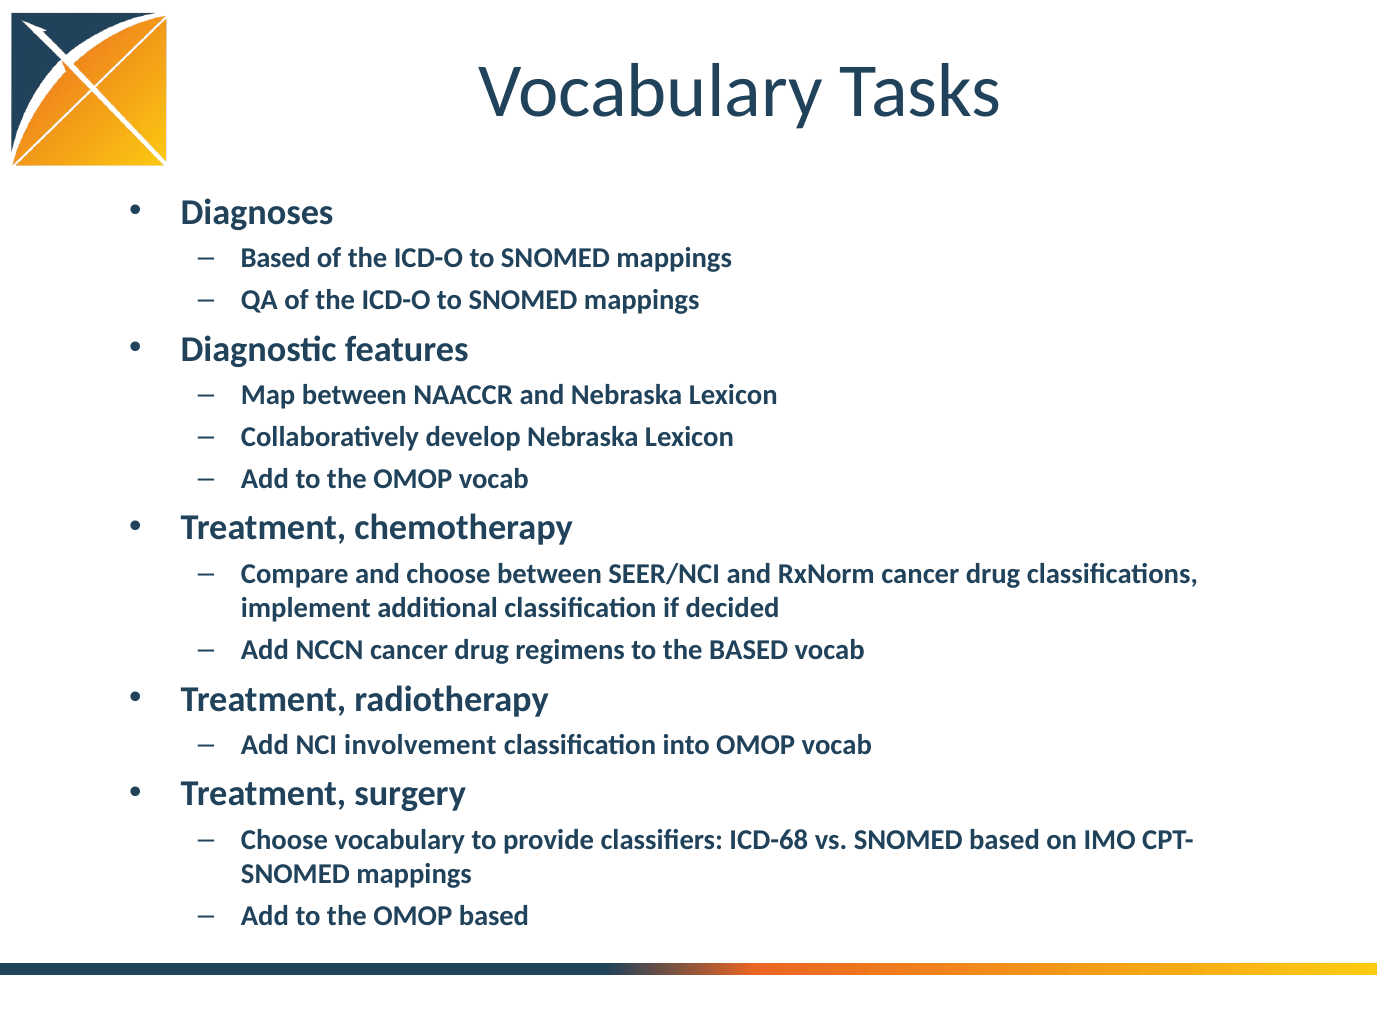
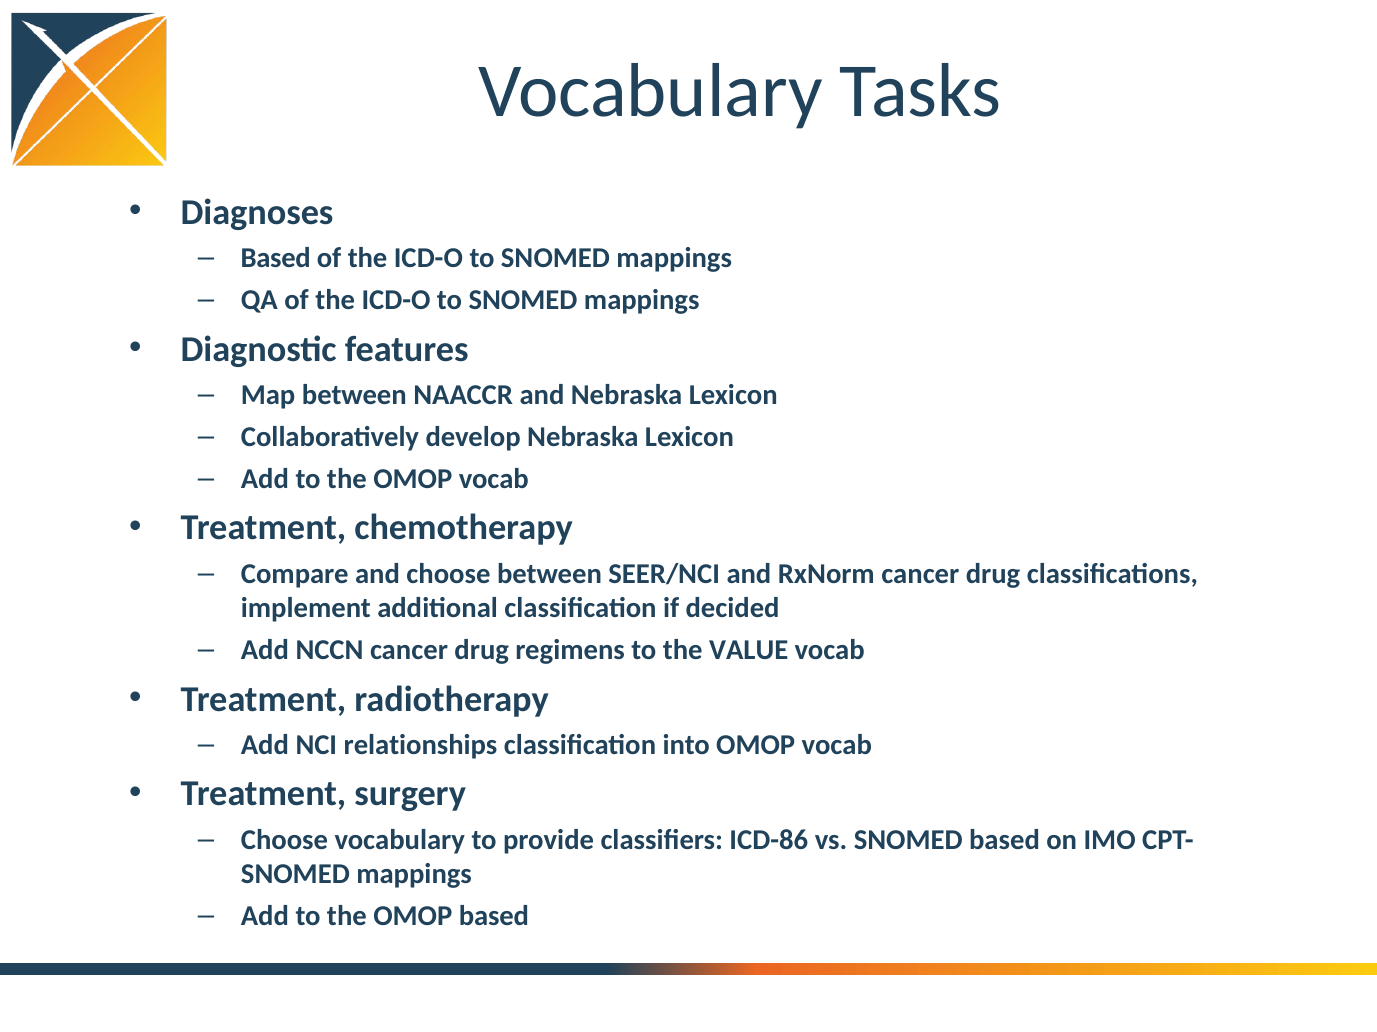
the BASED: BASED -> VALUE
involvement: involvement -> relationships
ICD-68: ICD-68 -> ICD-86
